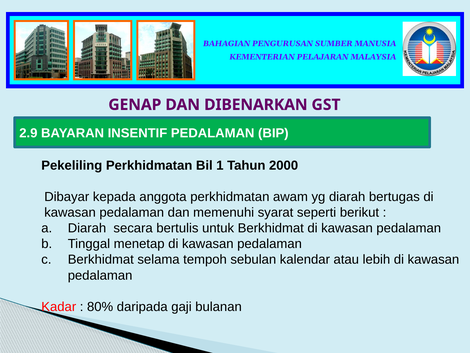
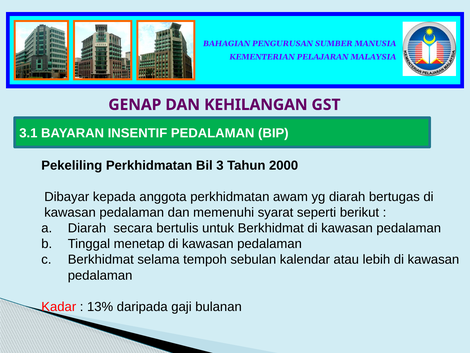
DIBENARKAN: DIBENARKAN -> KEHILANGAN
2.9: 2.9 -> 3.1
1: 1 -> 3
80%: 80% -> 13%
